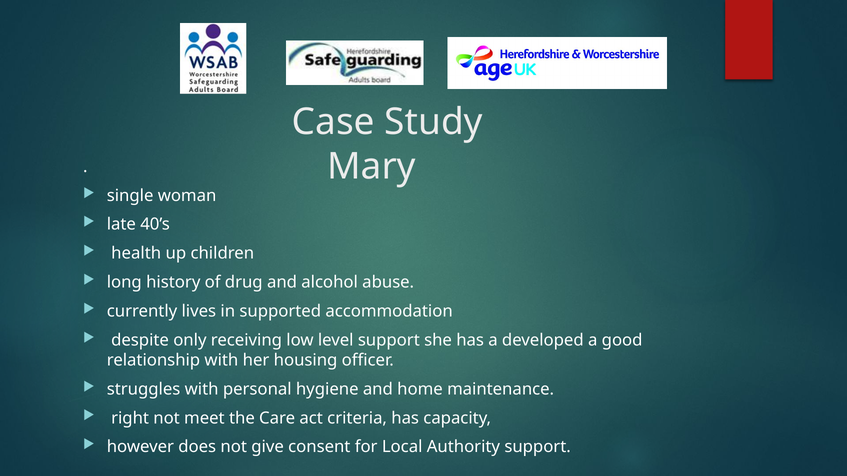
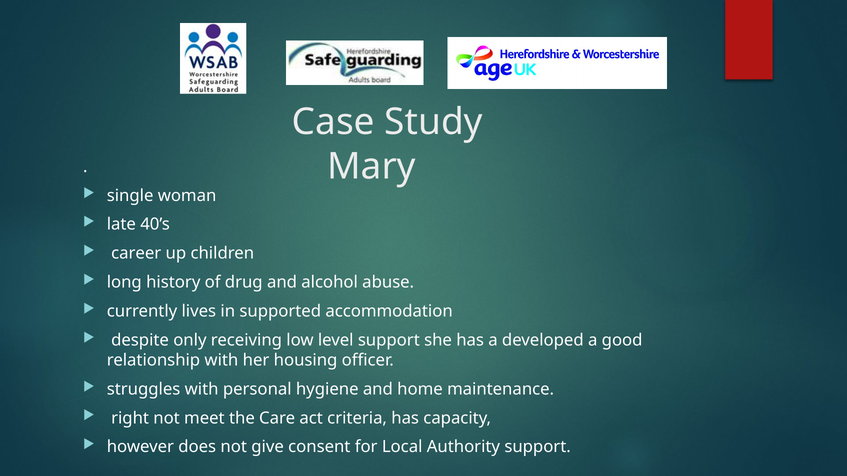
health: health -> career
